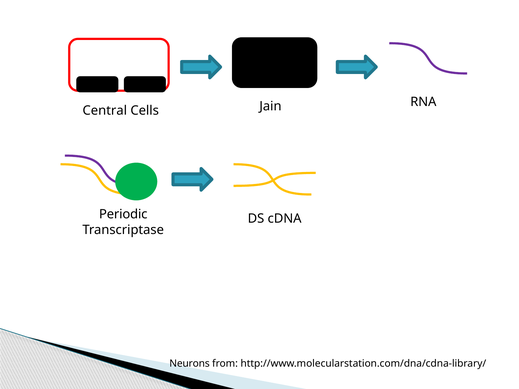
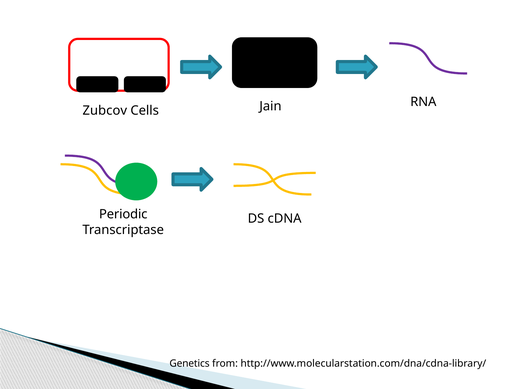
Central: Central -> Zubcov
Neurons: Neurons -> Genetics
